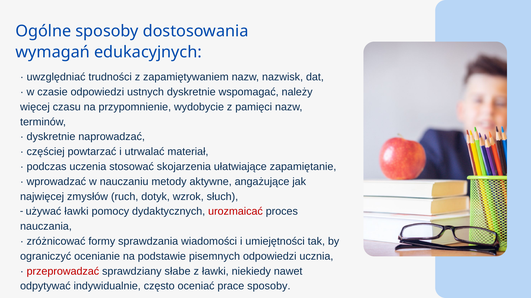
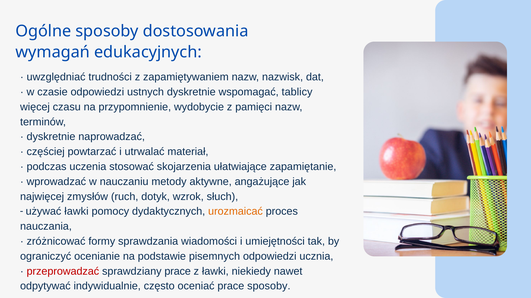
należy: należy -> tablicy
urozmaicać colour: red -> orange
sprawdziany słabe: słabe -> prace
